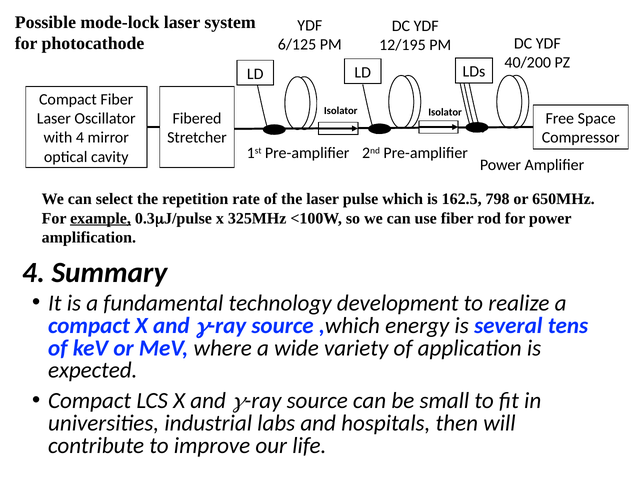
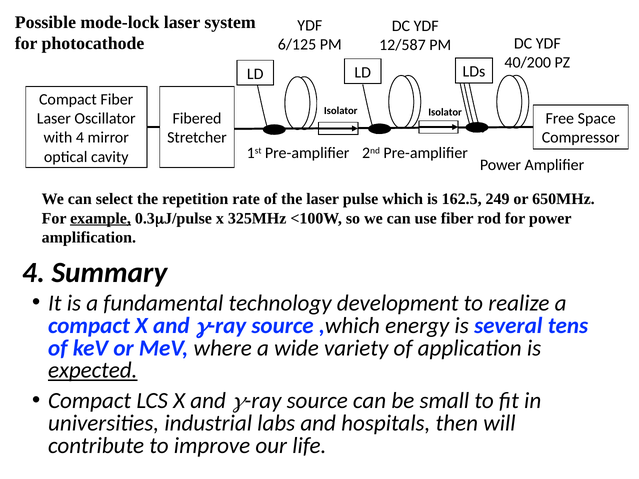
12/195: 12/195 -> 12/587
798: 798 -> 249
expected underline: none -> present
